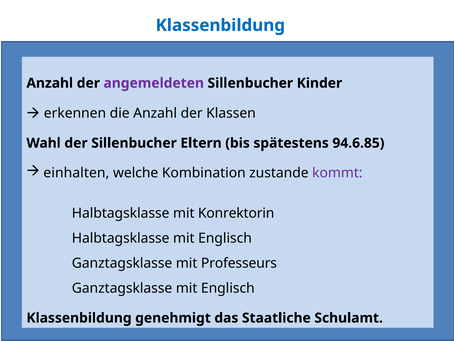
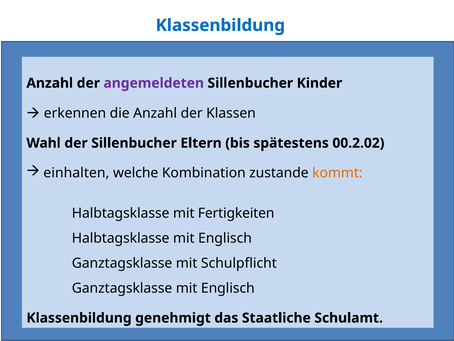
94.6.85: 94.6.85 -> 00.2.02
kommt colour: purple -> orange
Konrektorin: Konrektorin -> Fertigkeiten
Professeurs: Professeurs -> Schulpflicht
